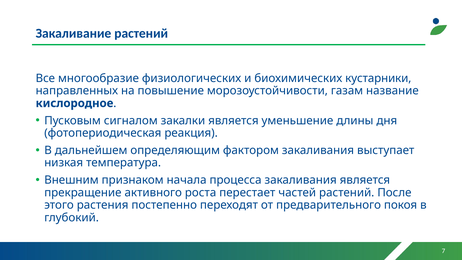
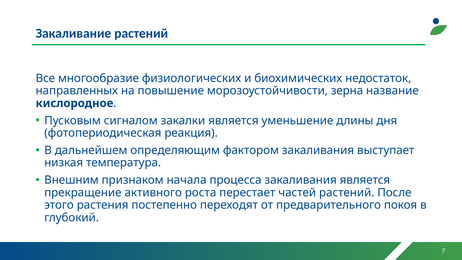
кустарники: кустарники -> недостаток
газам: газам -> зерна
